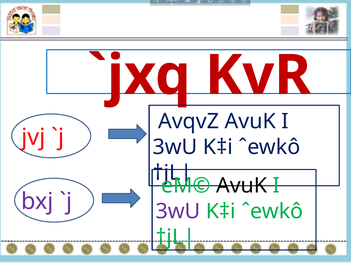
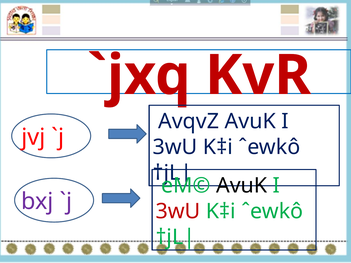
3wU at (178, 212) colour: purple -> red
